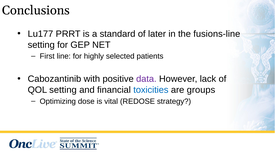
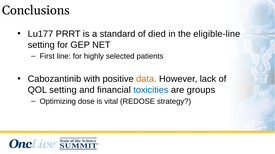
later: later -> died
fusions-line: fusions-line -> eligible-line
data colour: purple -> orange
